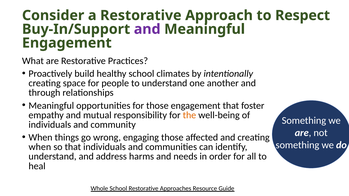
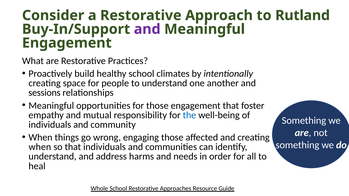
Respect: Respect -> Rutland
through: through -> sessions
the colour: orange -> blue
